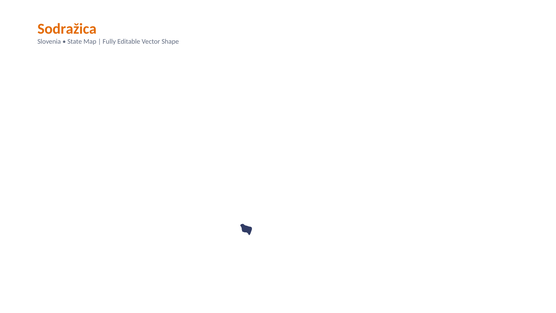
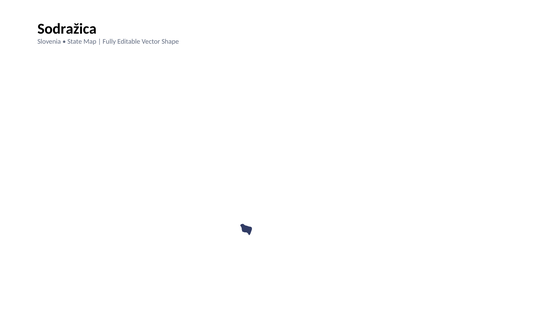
Sodražica colour: orange -> black
